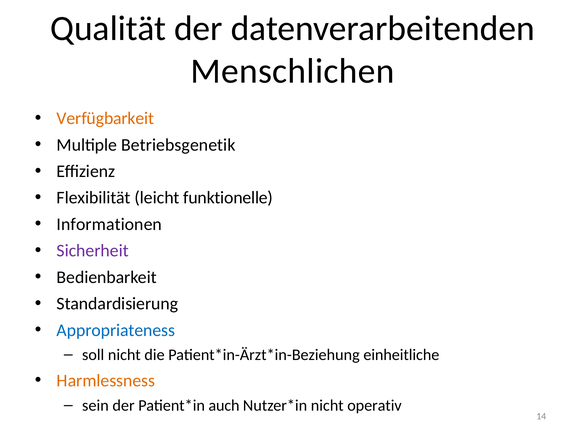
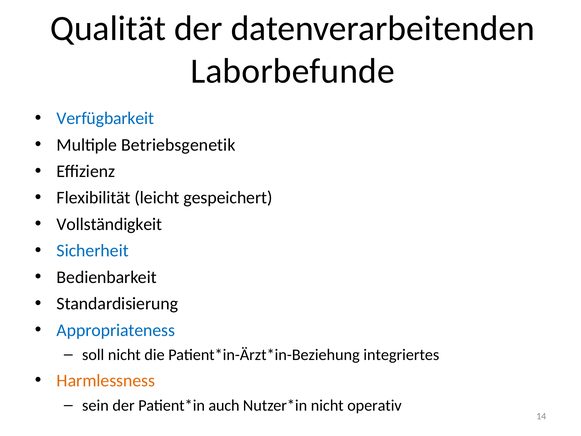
Menschlichen: Menschlichen -> Laborbefunde
Verfügbarkeit colour: orange -> blue
funktionelle: funktionelle -> gespeichert
Informationen: Informationen -> Vollständigkeit
Sicherheit colour: purple -> blue
einheitliche: einheitliche -> integriertes
